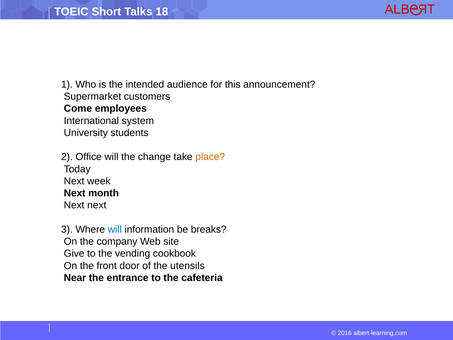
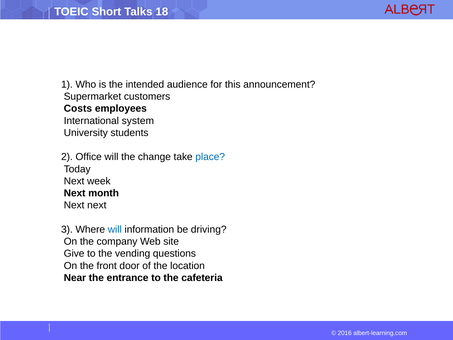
Come: Come -> Costs
place colour: orange -> blue
breaks: breaks -> driving
cookbook: cookbook -> questions
utensils: utensils -> location
